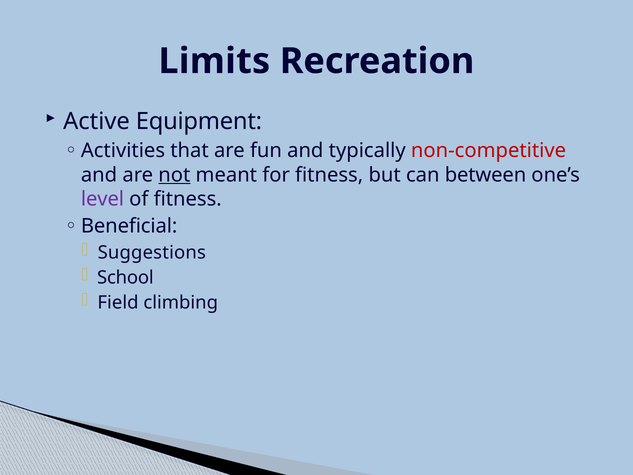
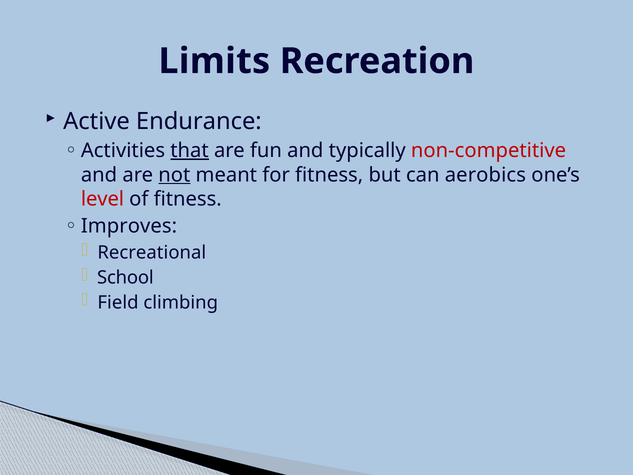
Equipment: Equipment -> Endurance
that underline: none -> present
between: between -> aerobics
level colour: purple -> red
Beneficial: Beneficial -> Improves
Suggestions: Suggestions -> Recreational
